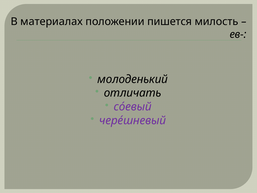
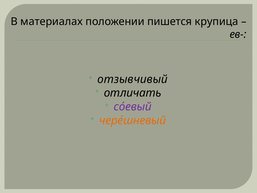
милость: милость -> крупица
молоденький: молоденький -> отзывчивый
черéшневый colour: purple -> orange
